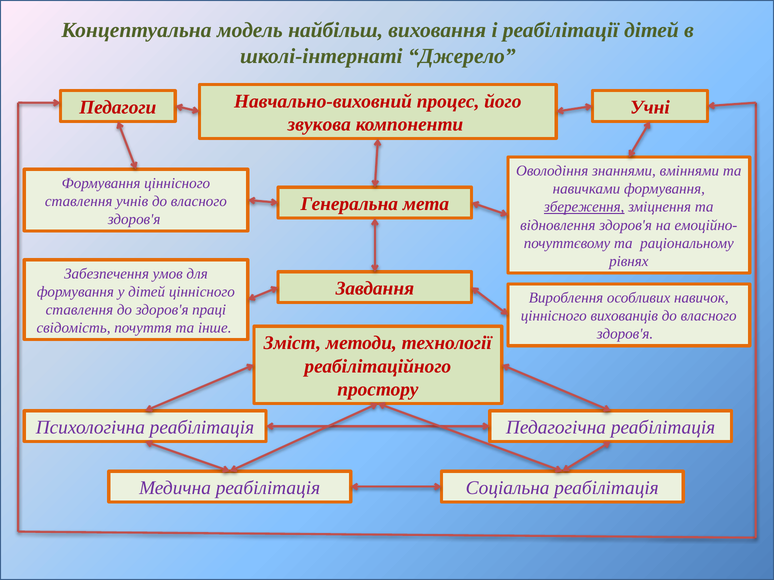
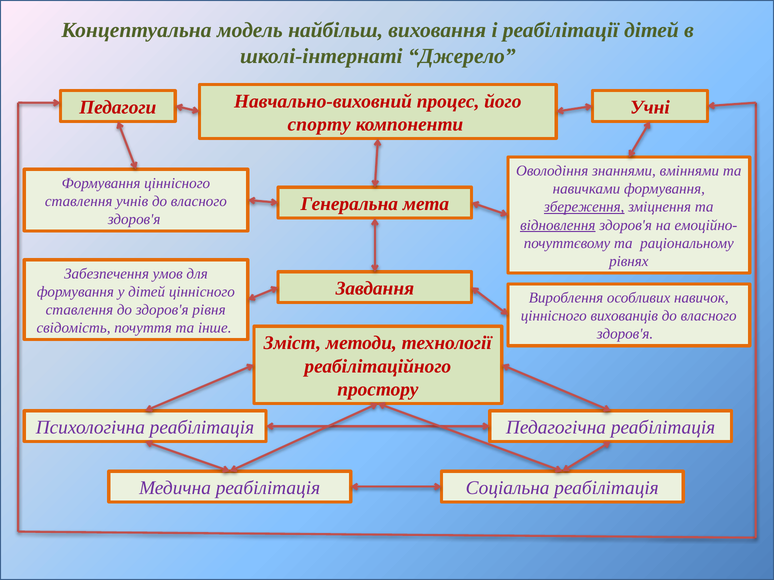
звукова: звукова -> спорту
відновлення underline: none -> present
праці: праці -> рівня
